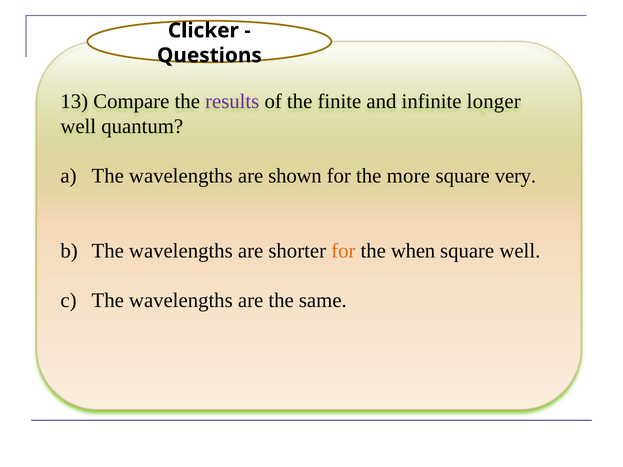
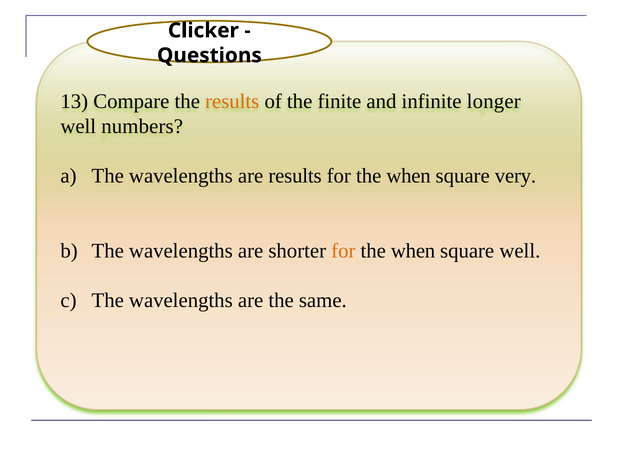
results at (232, 101) colour: purple -> orange
quantum: quantum -> numbers
are shown: shown -> results
more at (408, 176): more -> when
